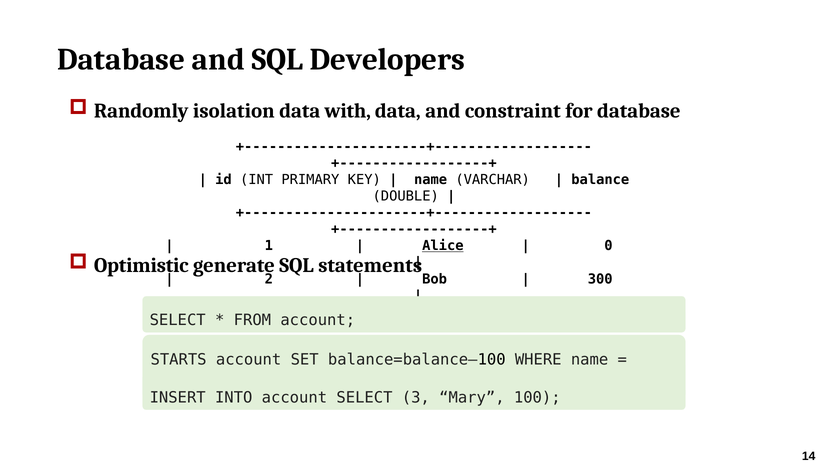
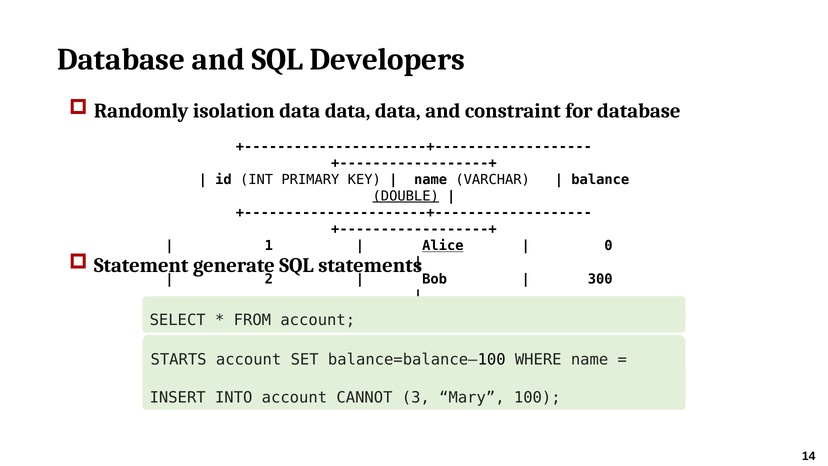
with at (348, 111): with -> data
DOUBLE underline: none -> present
Optimistic: Optimistic -> Statement
account SELECT: SELECT -> CANNOT
